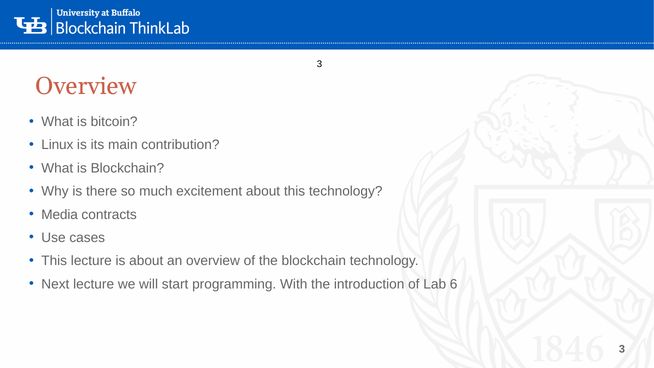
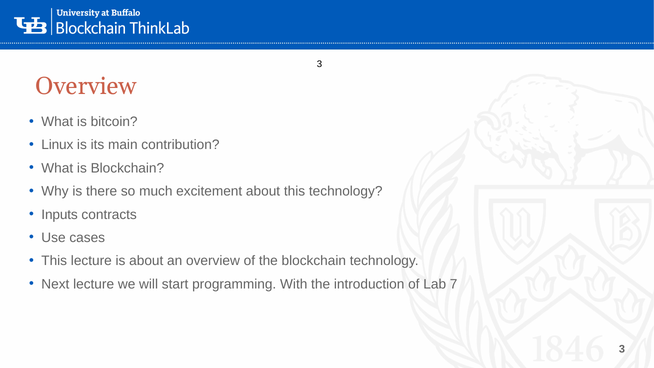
Media: Media -> Inputs
6: 6 -> 7
